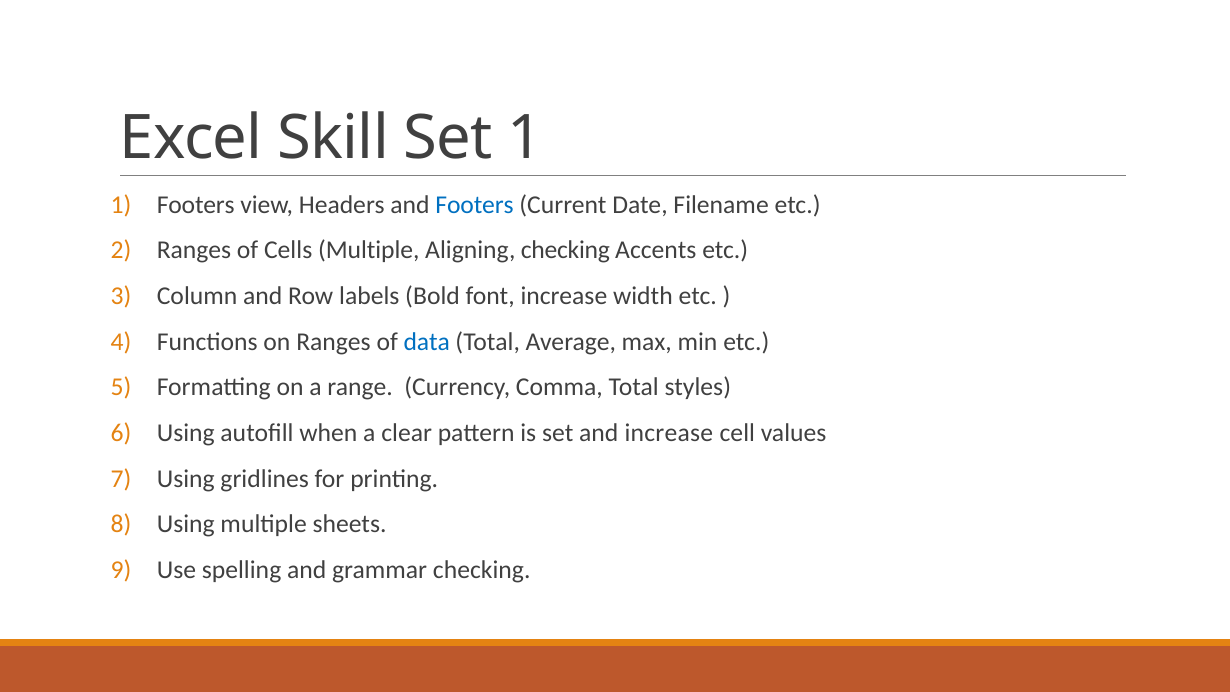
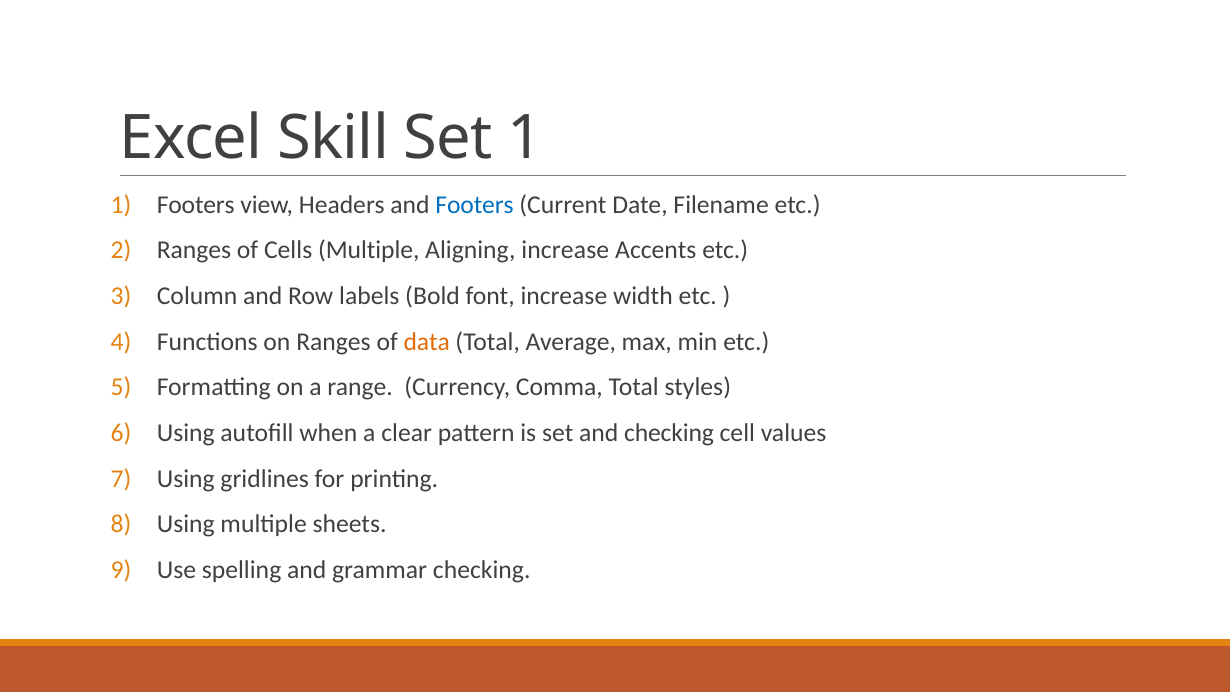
Aligning checking: checking -> increase
data colour: blue -> orange
and increase: increase -> checking
